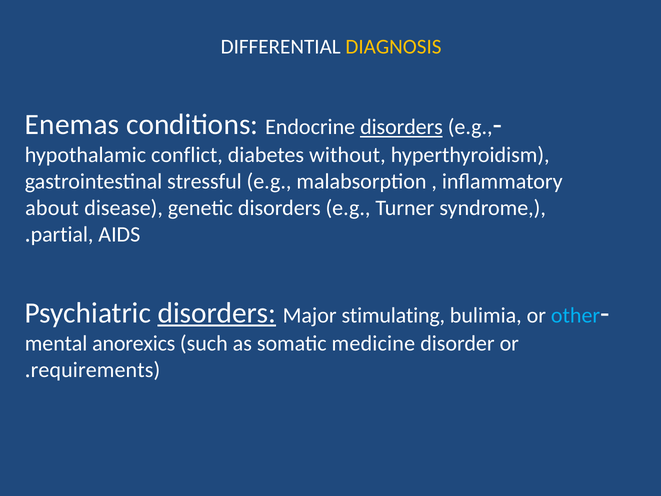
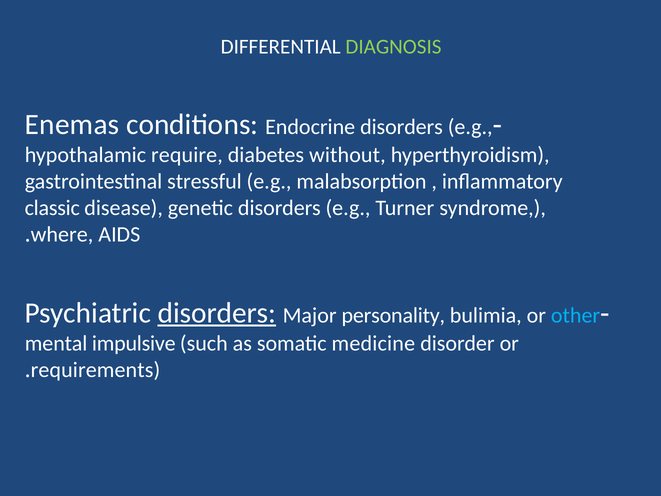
DIAGNOSIS colour: yellow -> light green
disorders at (401, 127) underline: present -> none
conflict: conflict -> require
about: about -> classic
partial: partial -> where
stimulating: stimulating -> personality
anorexics: anorexics -> impulsive
